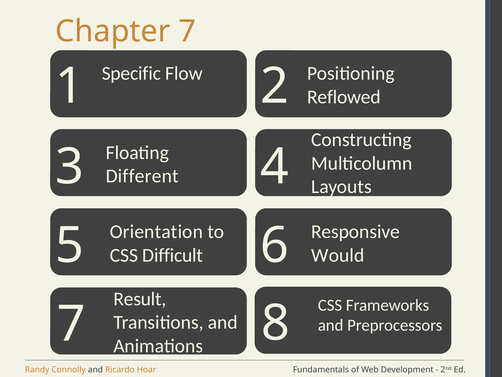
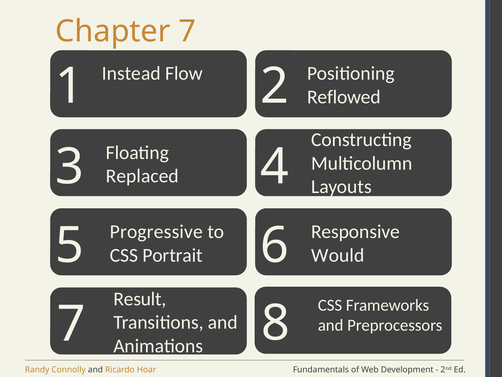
Specific: Specific -> Instead
Different: Different -> Replaced
Orientation: Orientation -> Progressive
Difficult: Difficult -> Portrait
